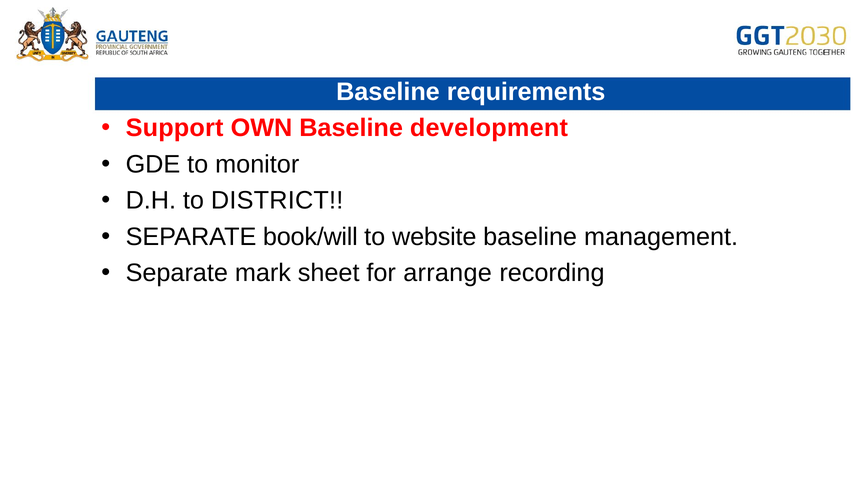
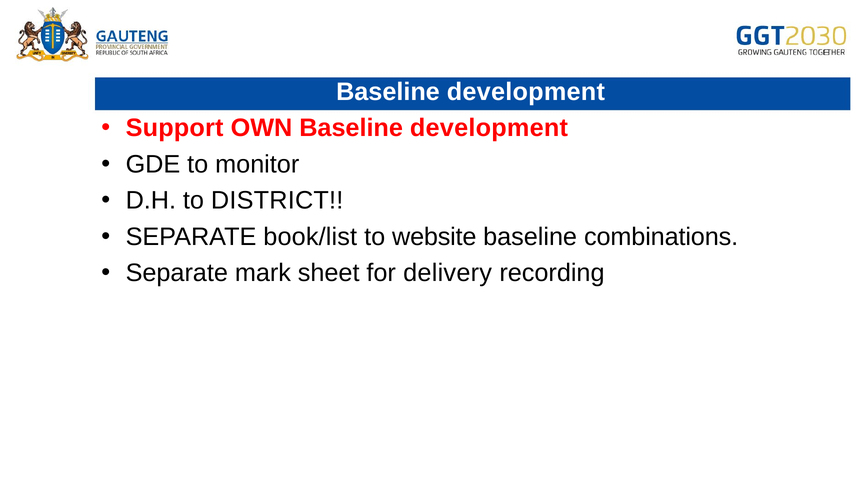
requirements at (526, 92): requirements -> development
book/will: book/will -> book/list
management: management -> combinations
arrange: arrange -> delivery
